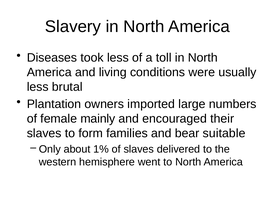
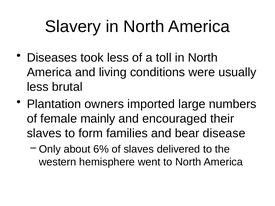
suitable: suitable -> disease
1%: 1% -> 6%
